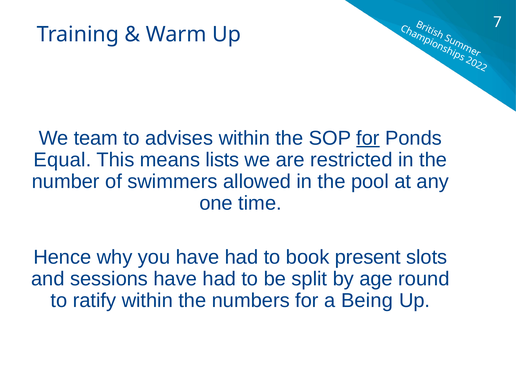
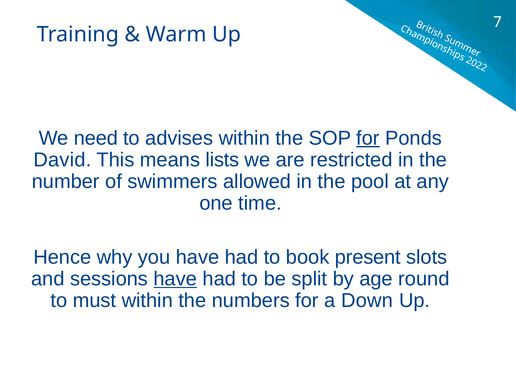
team: team -> need
Equal: Equal -> David
have at (175, 279) underline: none -> present
ratify: ratify -> must
Being: Being -> Down
